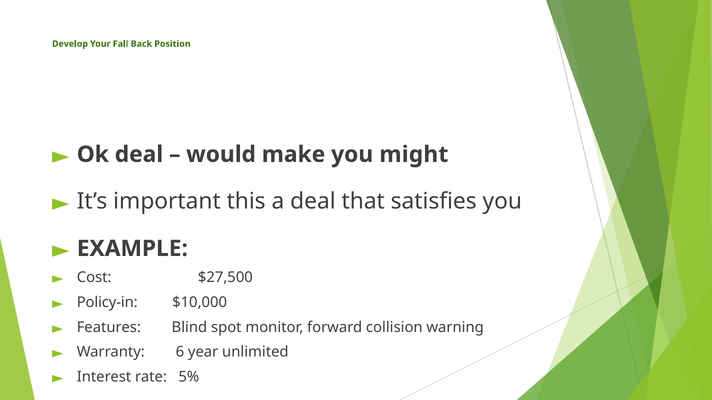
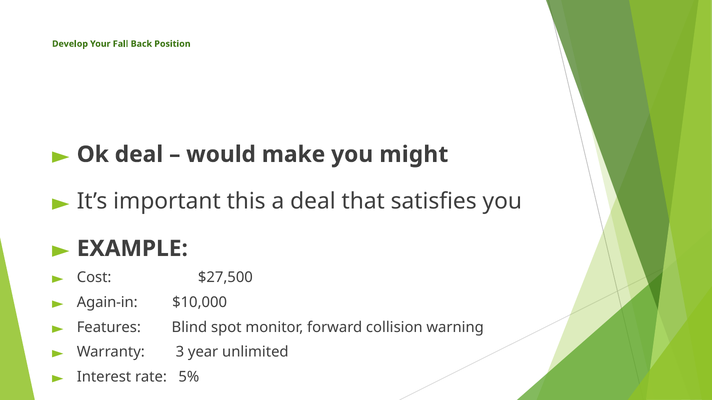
Policy-in: Policy-in -> Again-in
6: 6 -> 3
